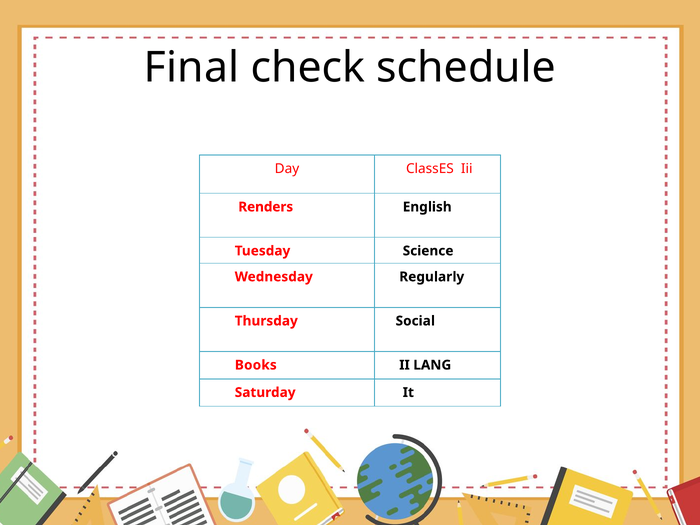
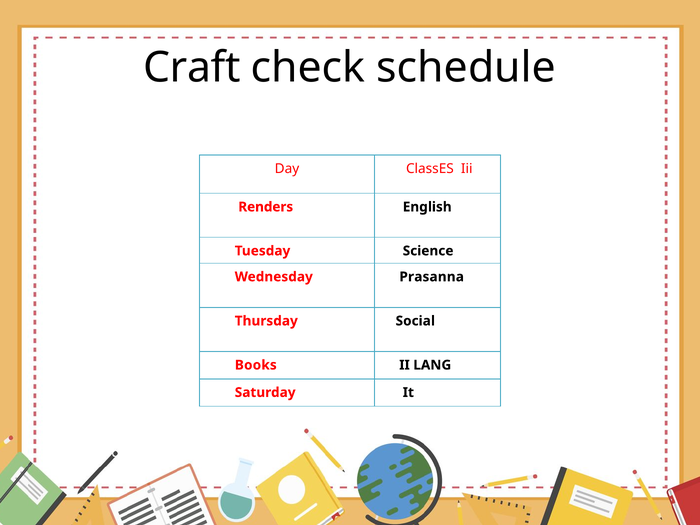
Final: Final -> Craft
Regularly: Regularly -> Prasanna
